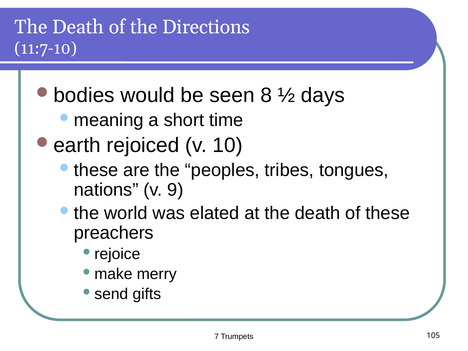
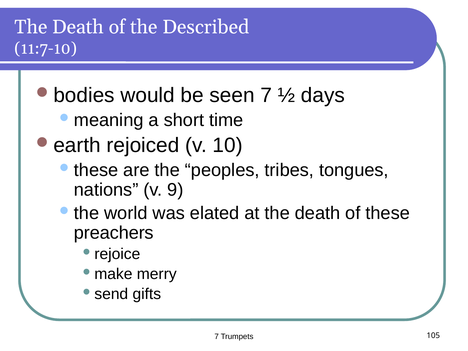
Directions: Directions -> Described
seen 8: 8 -> 7
